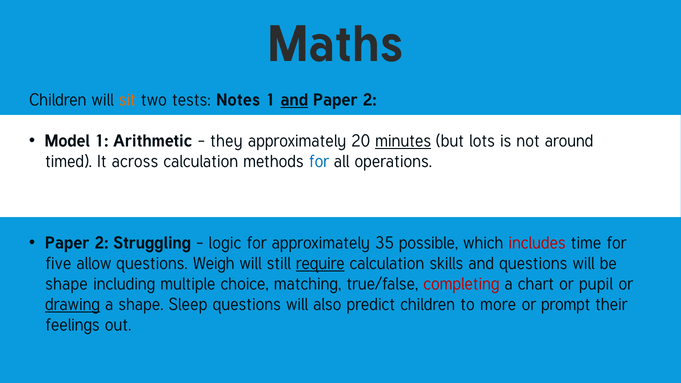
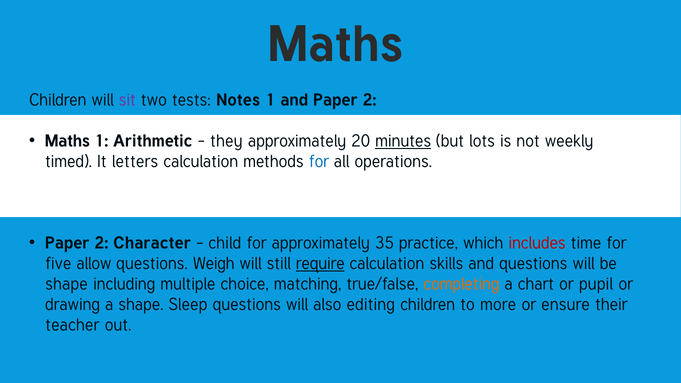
sit colour: orange -> purple
and at (294, 100) underline: present -> none
Model at (67, 141): Model -> Maths
around: around -> weekly
across: across -> letters
Struggling: Struggling -> Character
logic: logic -> child
possible: possible -> practice
completing colour: red -> orange
drawing underline: present -> none
predict: predict -> editing
prompt: prompt -> ensure
feelings: feelings -> teacher
